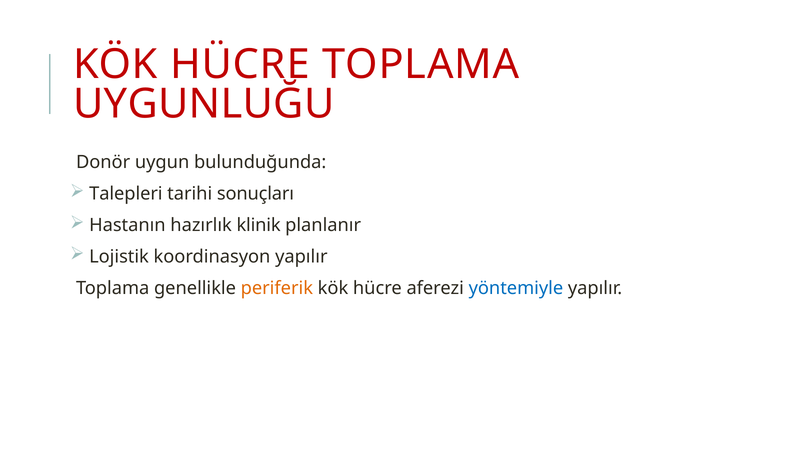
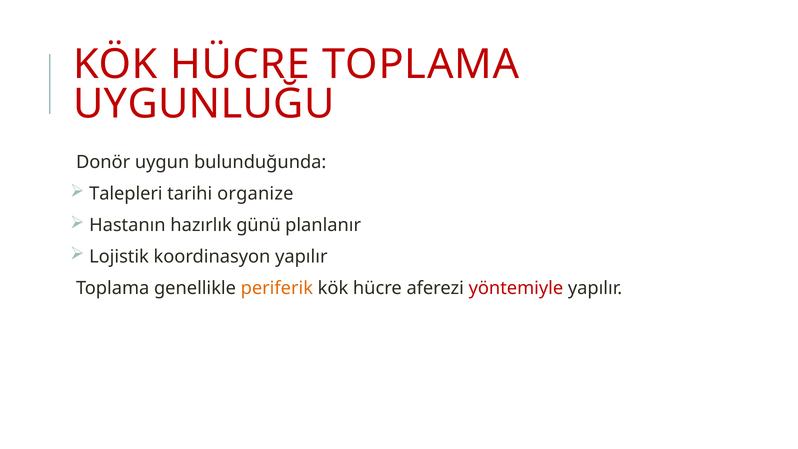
sonuçları: sonuçları -> organize
klinik: klinik -> günü
yöntemiyle colour: blue -> red
